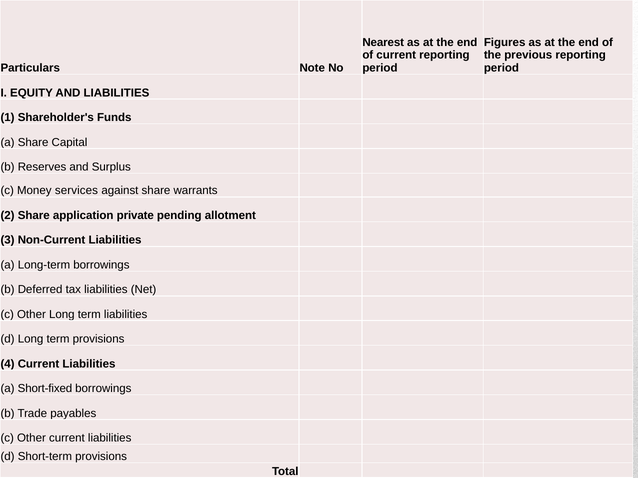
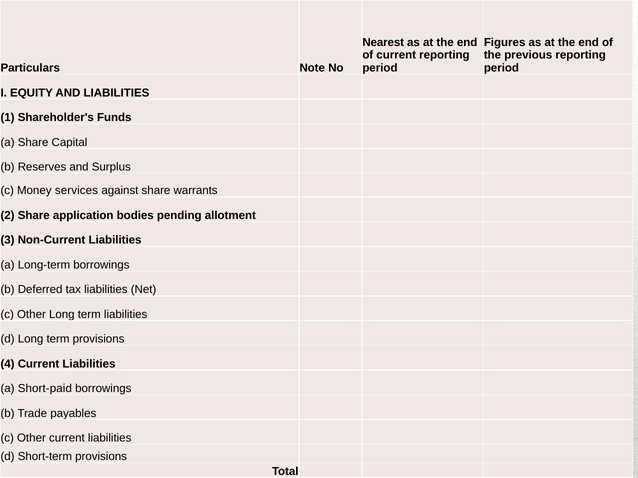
private: private -> bodies
Short-fixed: Short-fixed -> Short-paid
